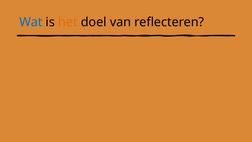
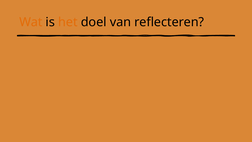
Wat colour: blue -> orange
